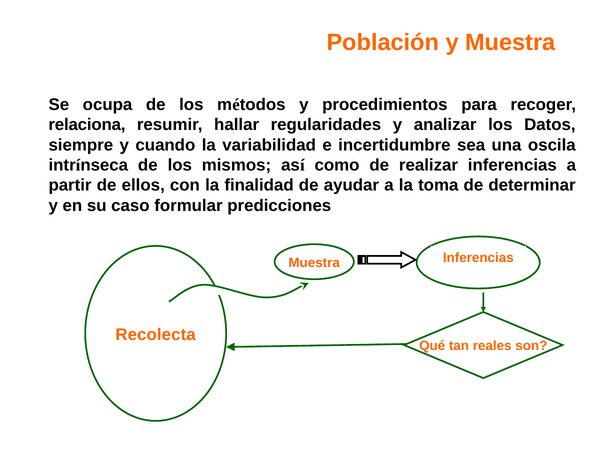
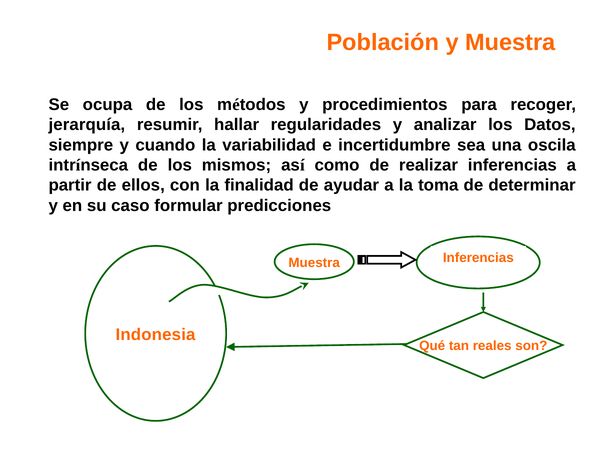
relaciona: relaciona -> jerarquía
Recolecta: Recolecta -> Indonesia
